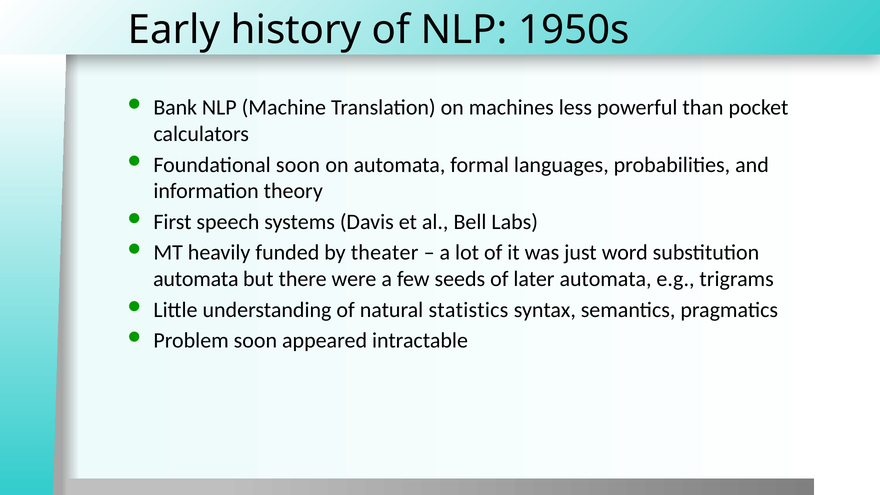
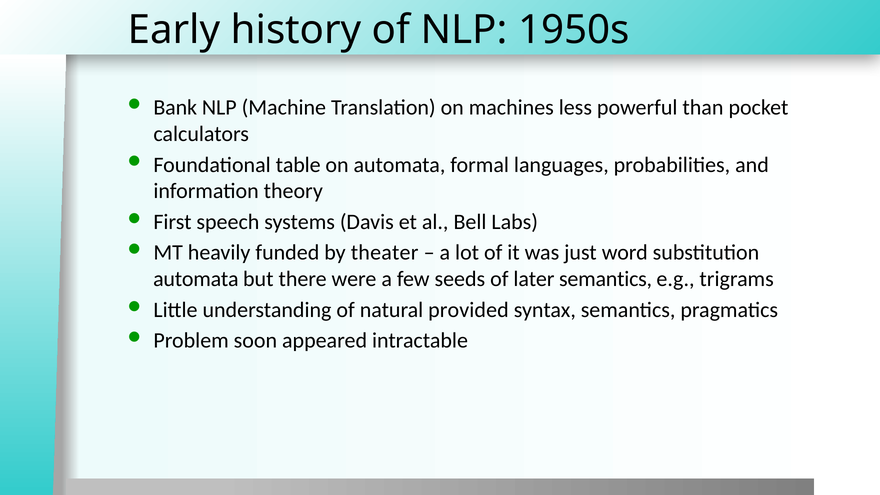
Foundational soon: soon -> table
later automata: automata -> semantics
statistics: statistics -> provided
